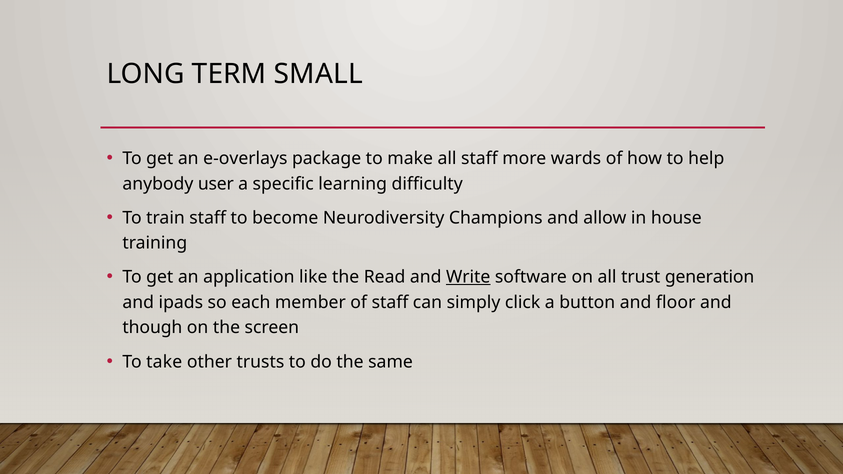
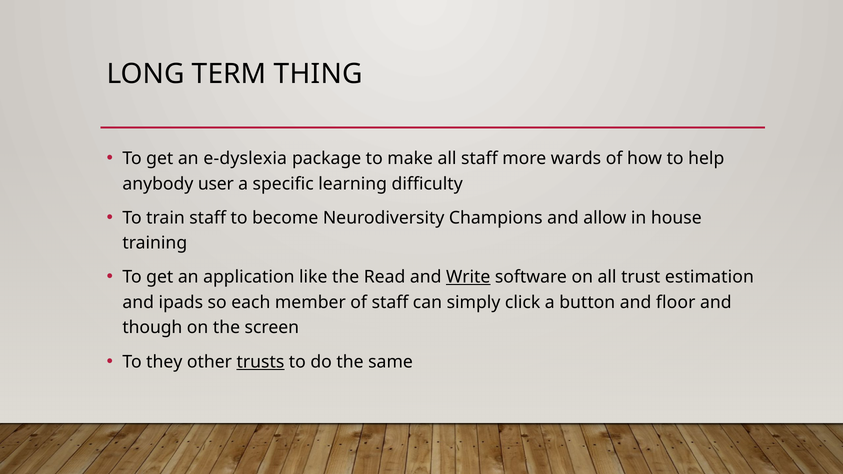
SMALL: SMALL -> THING
e-overlays: e-overlays -> e-dyslexia
generation: generation -> estimation
take: take -> they
trusts underline: none -> present
